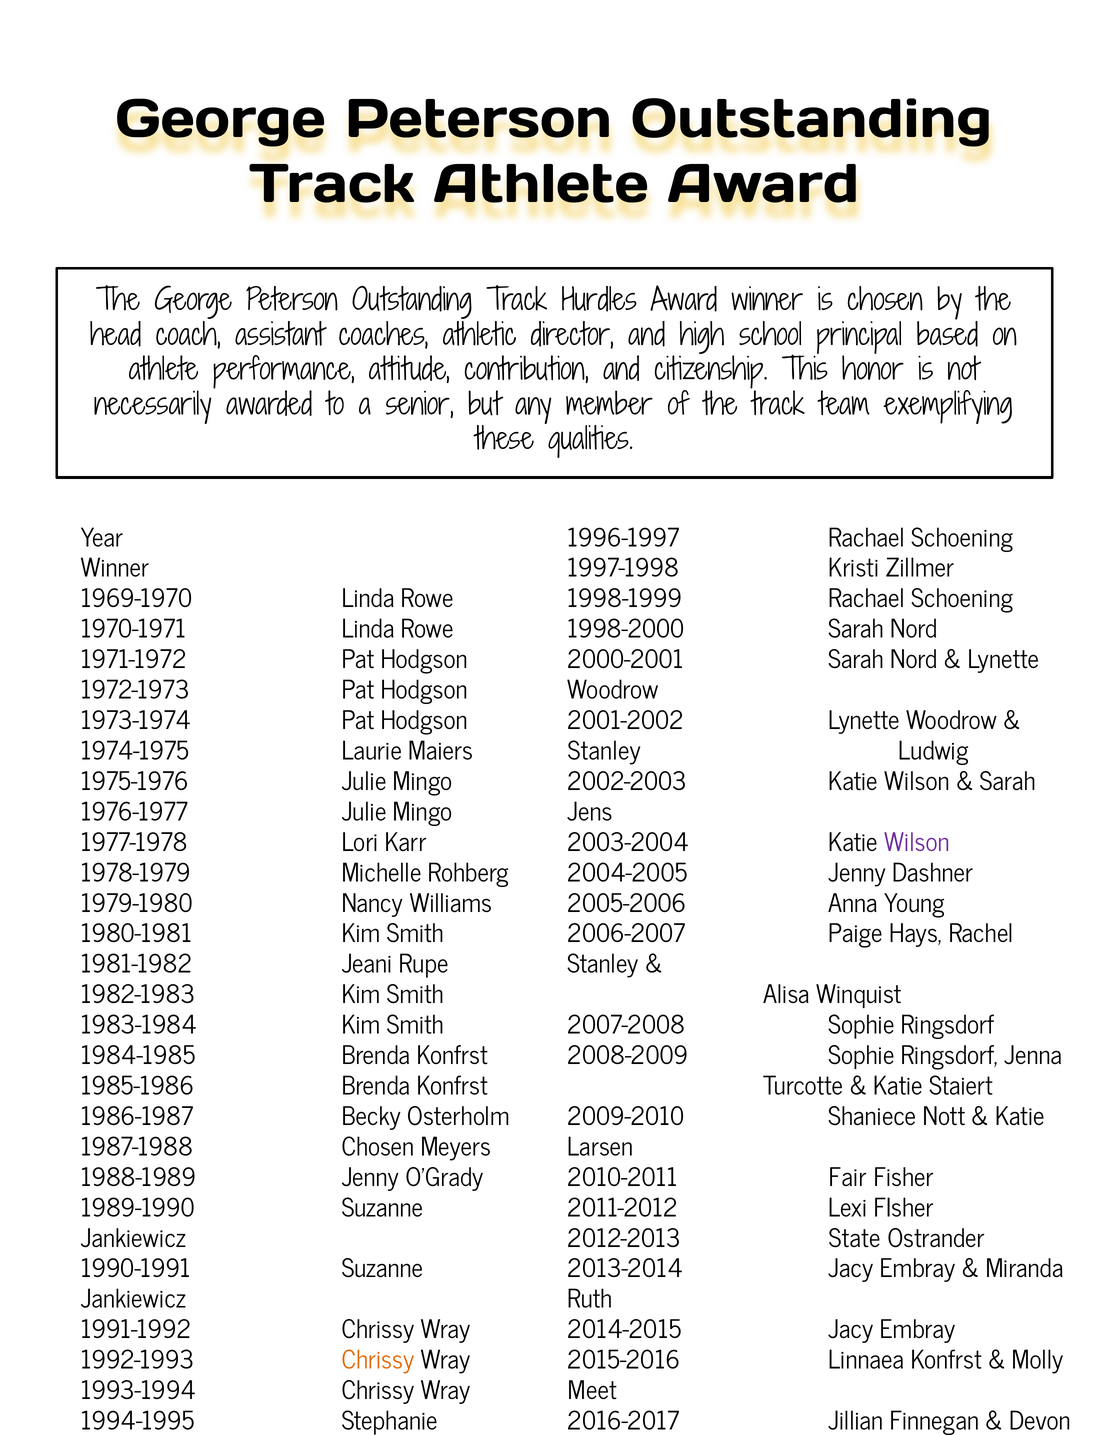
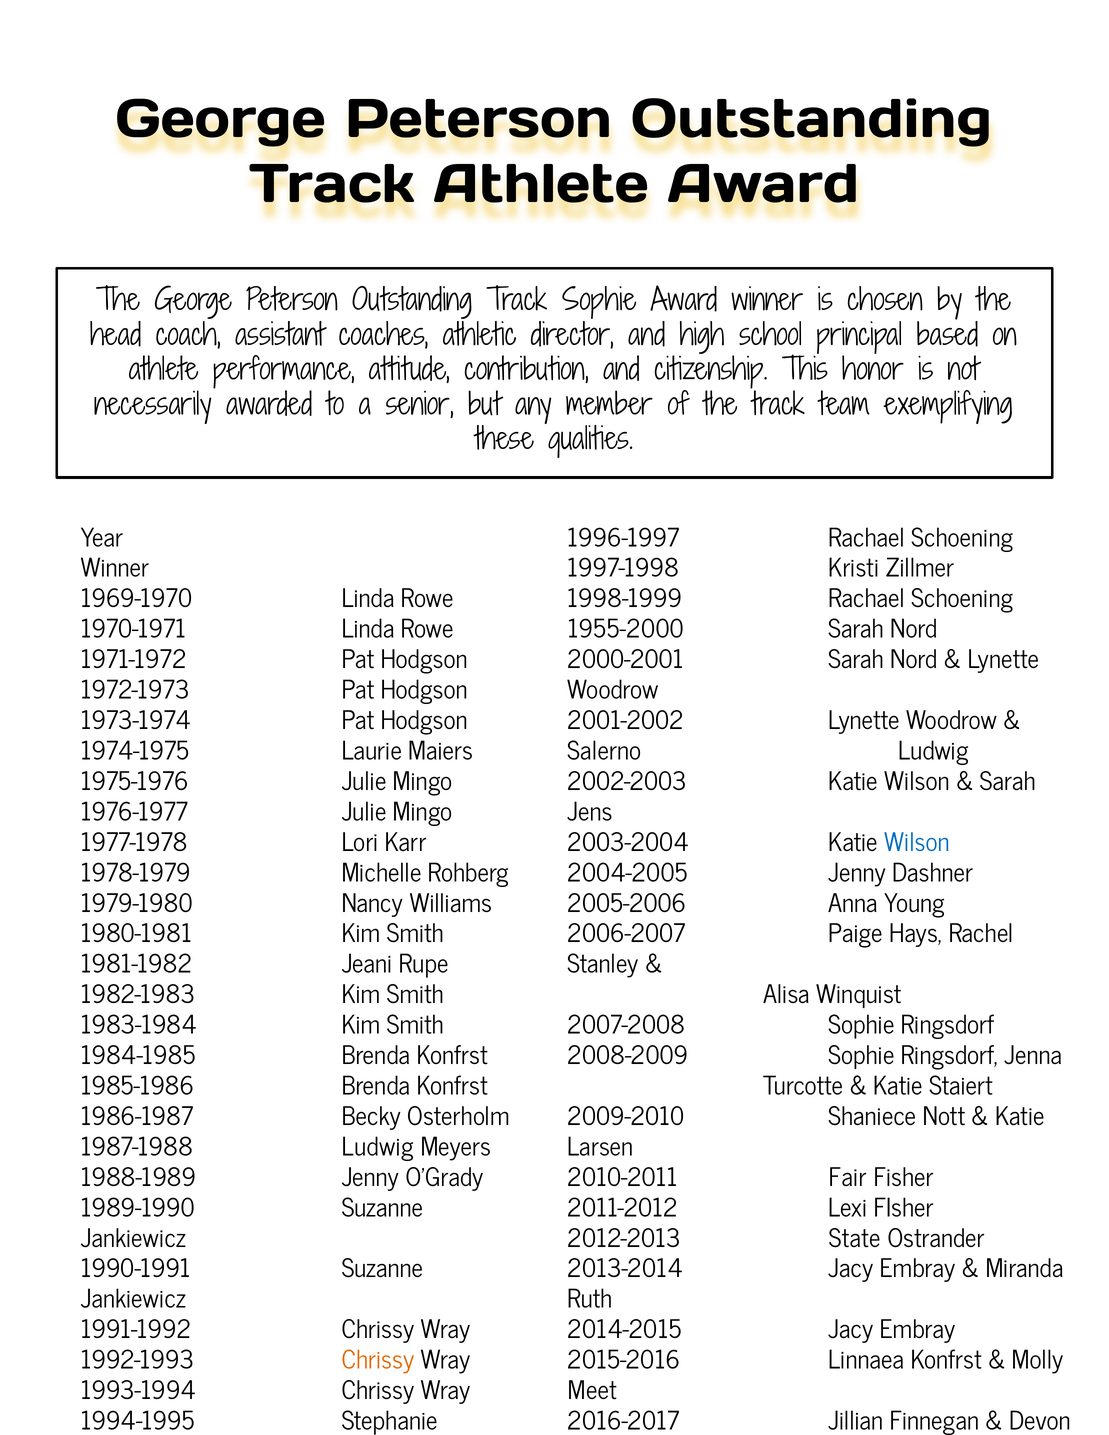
Track Hurdles: Hurdles -> Sophie
1998-2000: 1998-2000 -> 1955-2000
Stanley at (604, 751): Stanley -> Salerno
Wilson at (917, 843) colour: purple -> blue
1987-1988 Chosen: Chosen -> Ludwig
